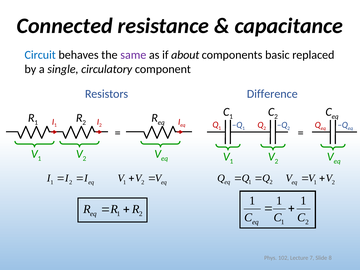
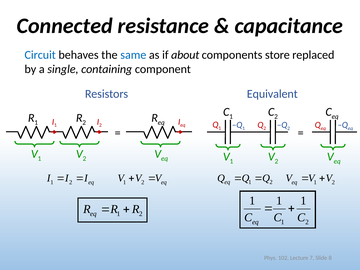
same colour: purple -> blue
basic: basic -> store
circulatory: circulatory -> containing
Difference: Difference -> Equivalent
